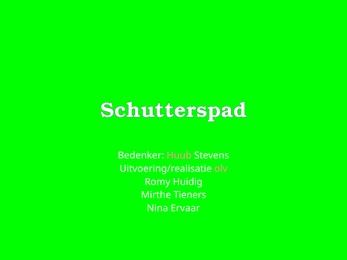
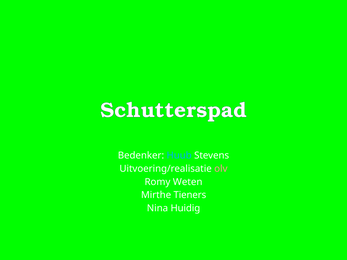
Huub colour: pink -> light blue
Huidig: Huidig -> Weten
Ervaar: Ervaar -> Huidig
